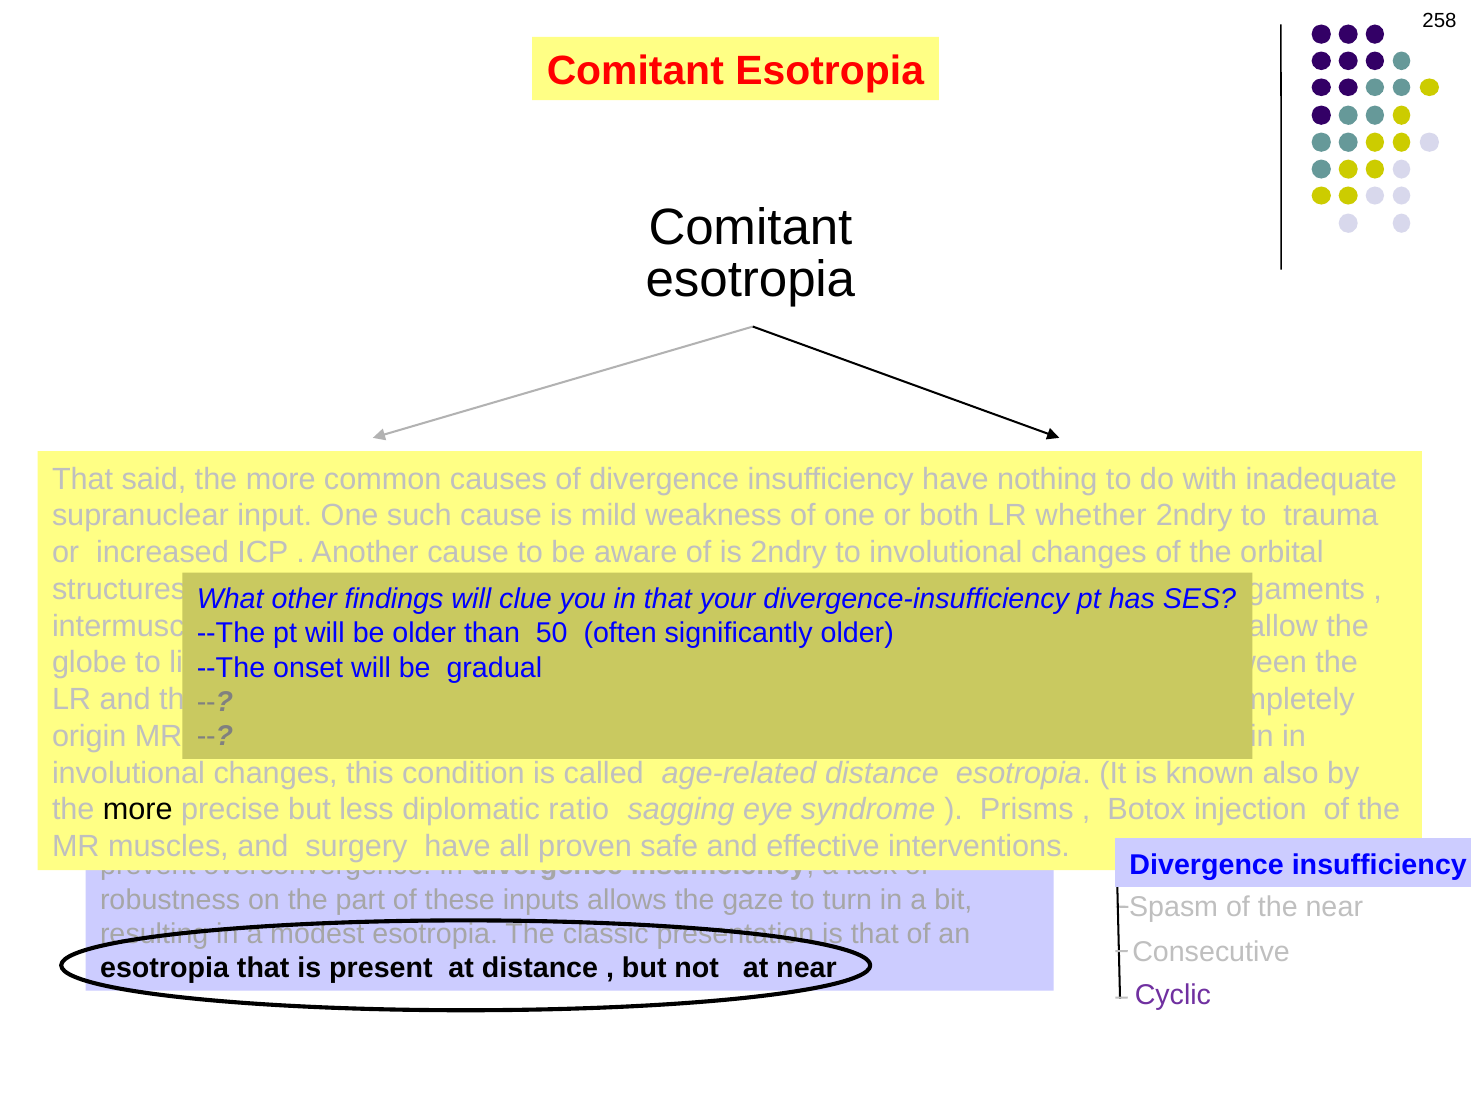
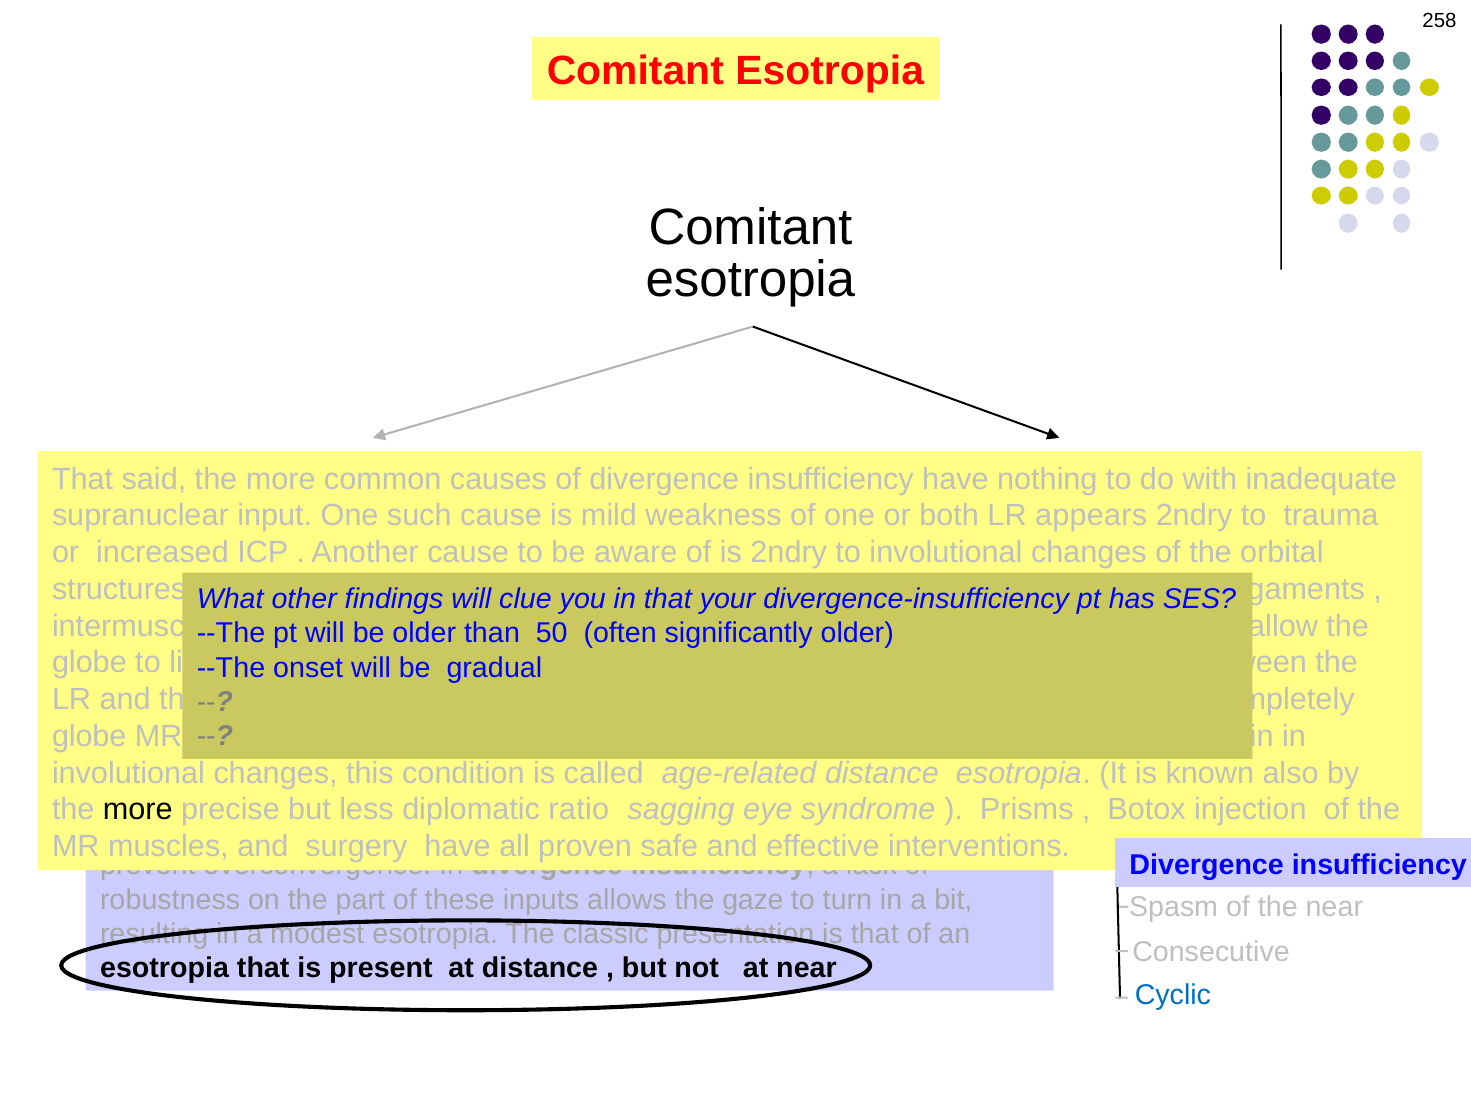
whether: whether -> appears
origin at (89, 736): origin -> globe
Cyclic colour: purple -> blue
